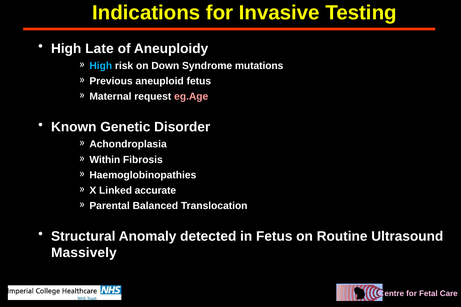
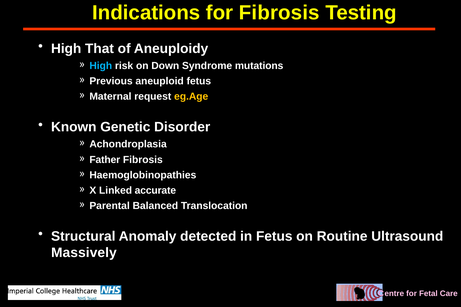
for Invasive: Invasive -> Fibrosis
Late: Late -> That
eg.Age colour: pink -> yellow
Within: Within -> Father
